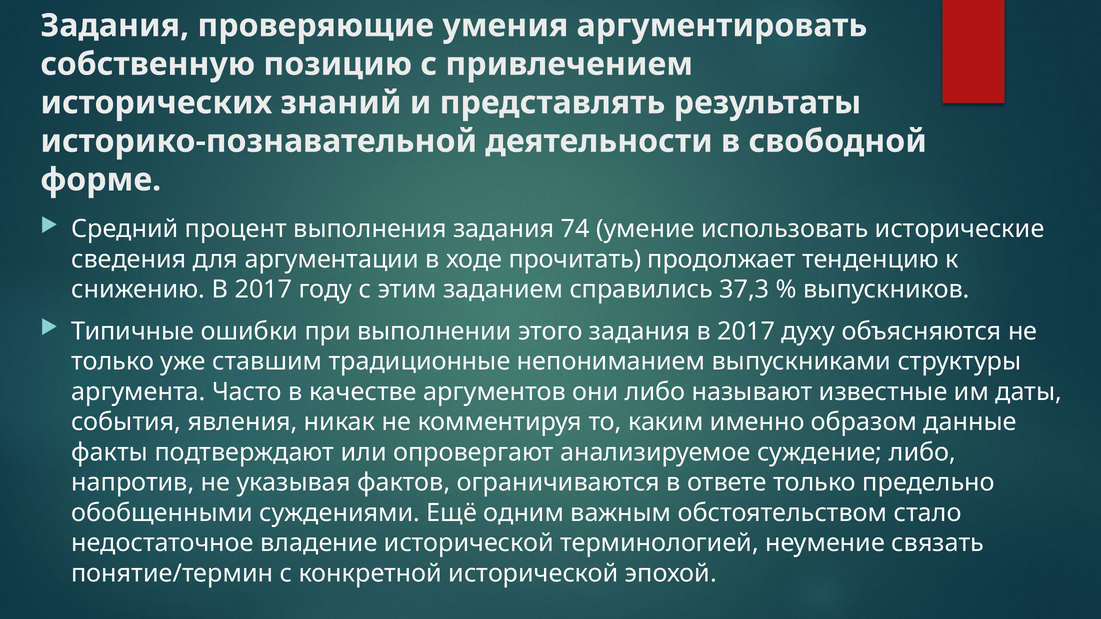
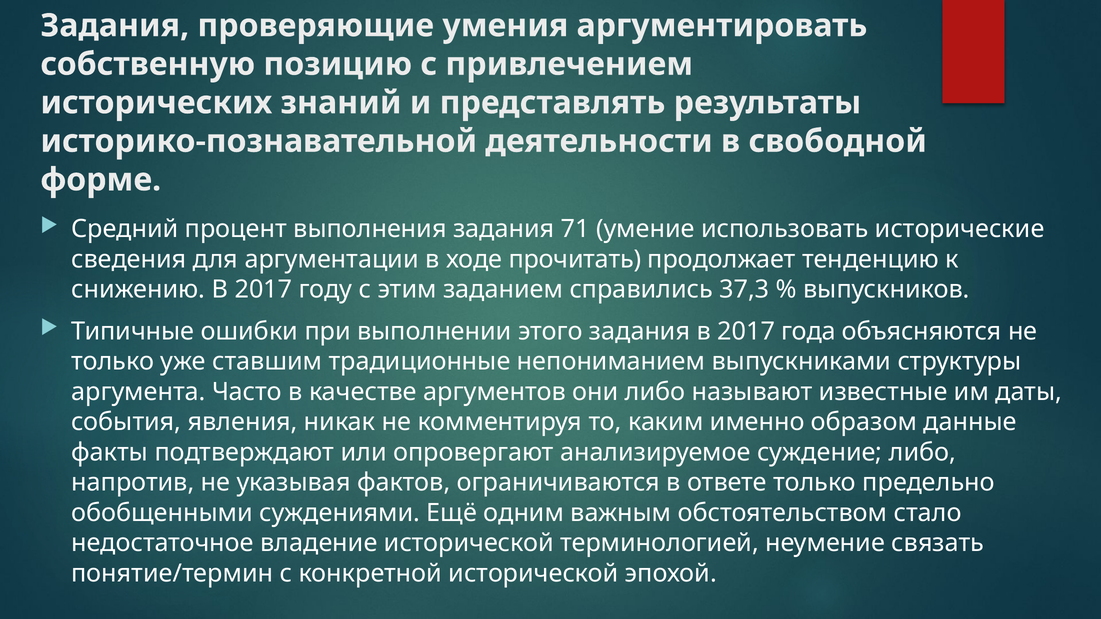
74: 74 -> 71
духу: духу -> года
